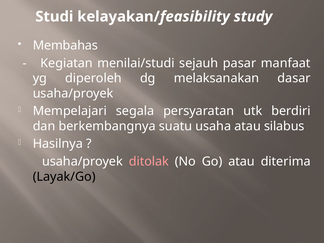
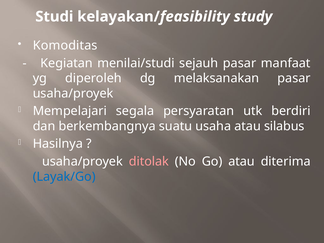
Membahas: Membahas -> Komoditas
melaksanakan dasar: dasar -> pasar
Layak/Go colour: black -> blue
